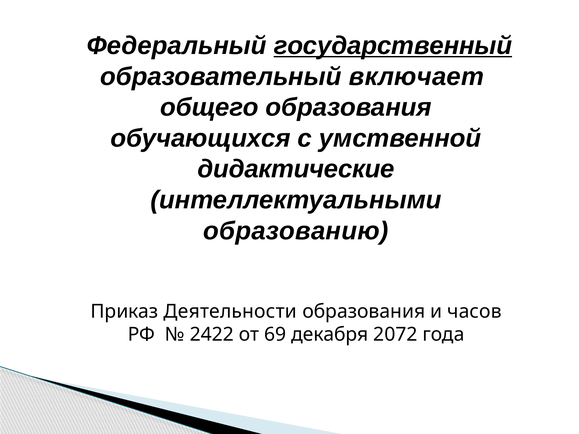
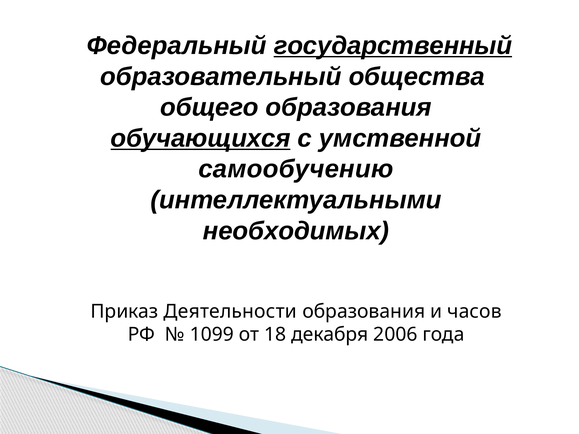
включает: включает -> общества
обучающихся underline: none -> present
дидактические: дидактические -> самообучению
образованию: образованию -> необходимых
2422: 2422 -> 1099
69: 69 -> 18
2072: 2072 -> 2006
